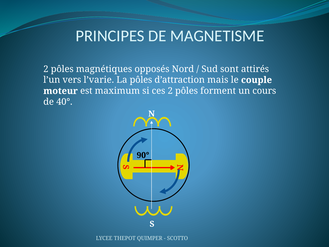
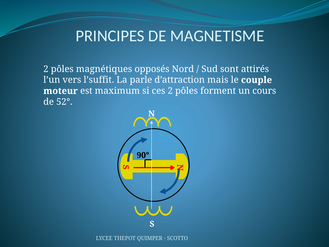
l’varie: l’varie -> l’suffit
La pôles: pôles -> parle
40°: 40° -> 52°
